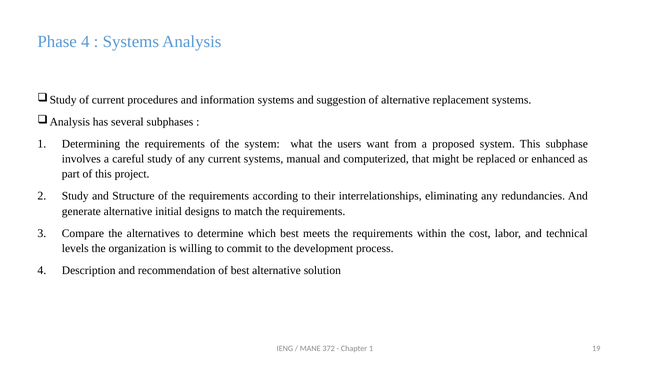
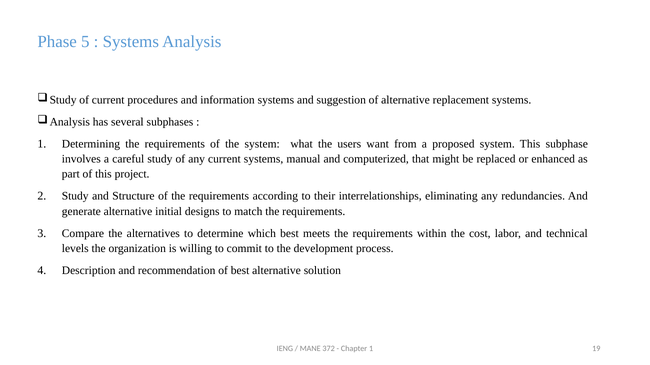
Phase 4: 4 -> 5
